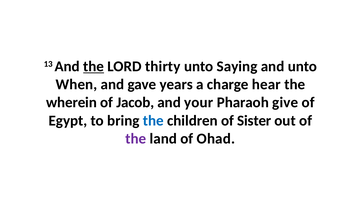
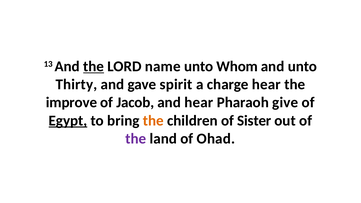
thirty: thirty -> name
Saying: Saying -> Whom
When: When -> Thirty
years: years -> spirit
wherein: wherein -> improve
and your: your -> hear
Egypt underline: none -> present
the at (153, 121) colour: blue -> orange
